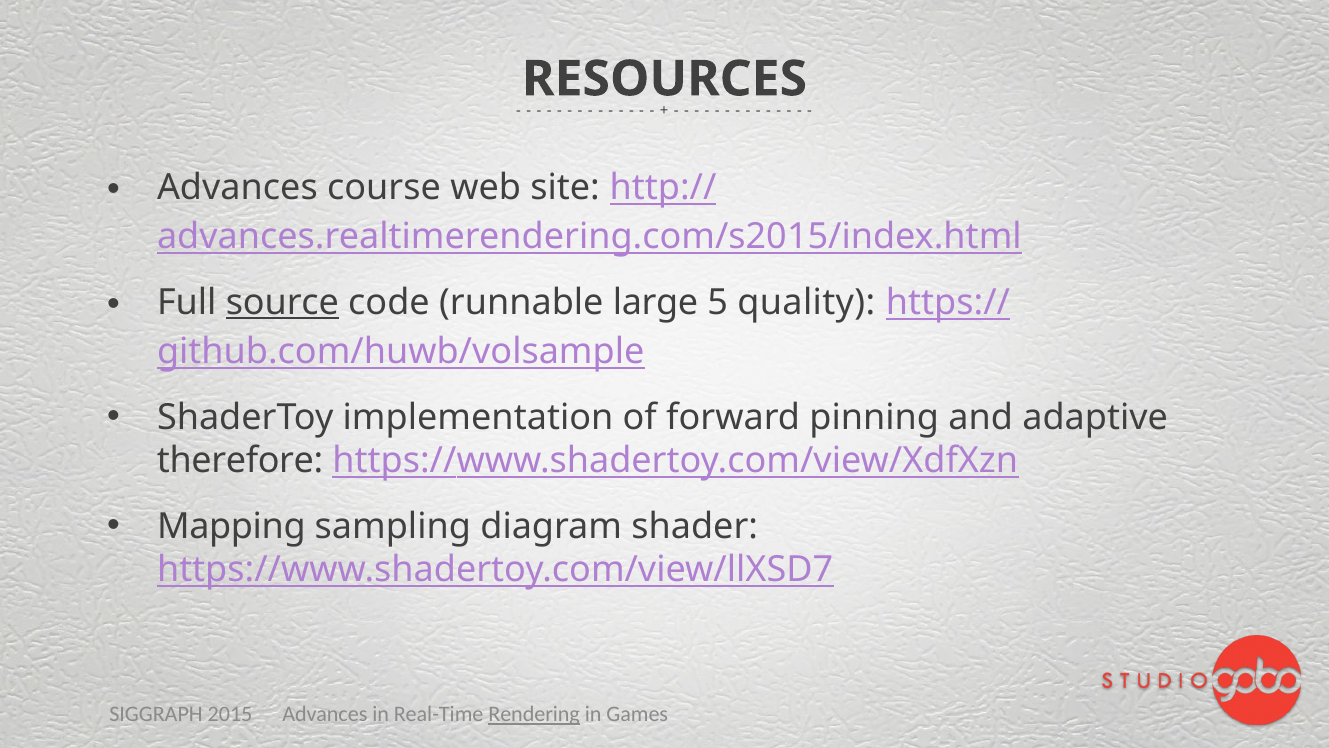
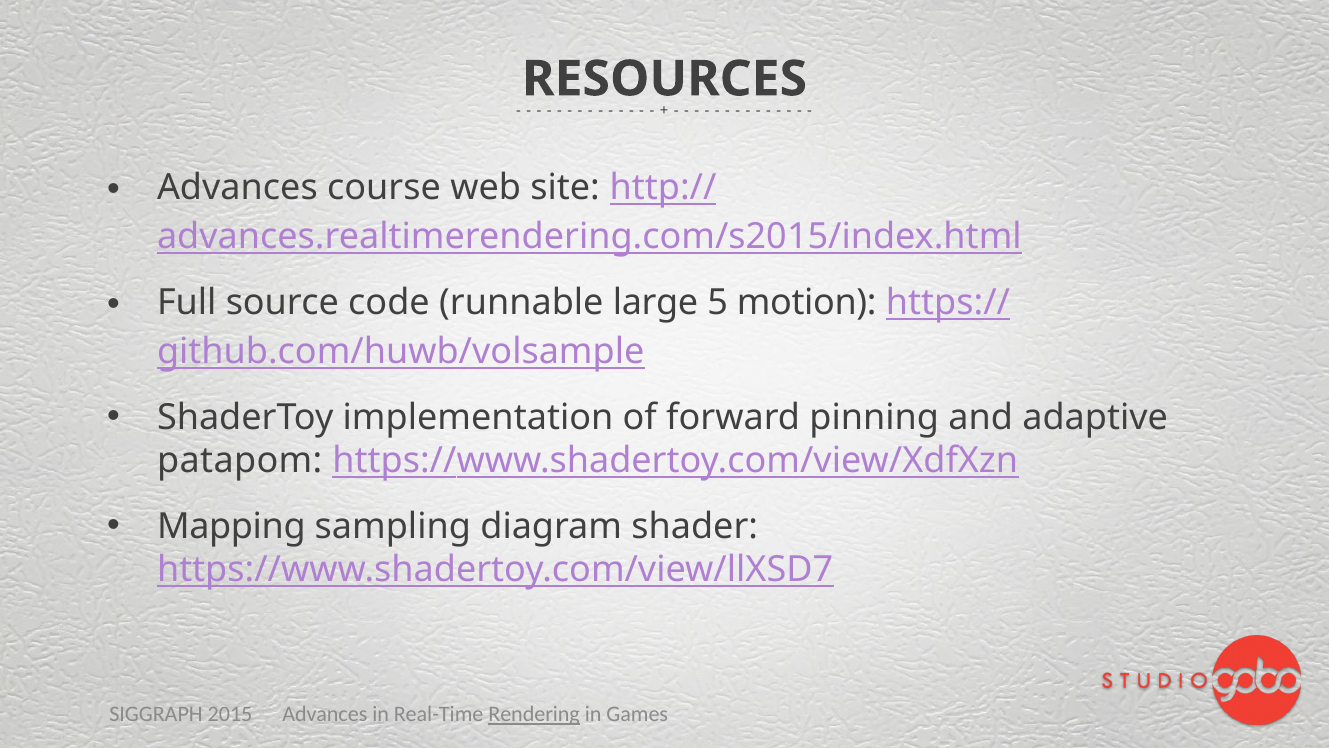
source underline: present -> none
quality: quality -> motion
therefore: therefore -> patapom
